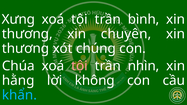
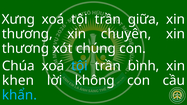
bình: bình -> giữa
tội at (80, 66) colour: pink -> light blue
nhìn: nhìn -> bình
hằng: hằng -> khen
